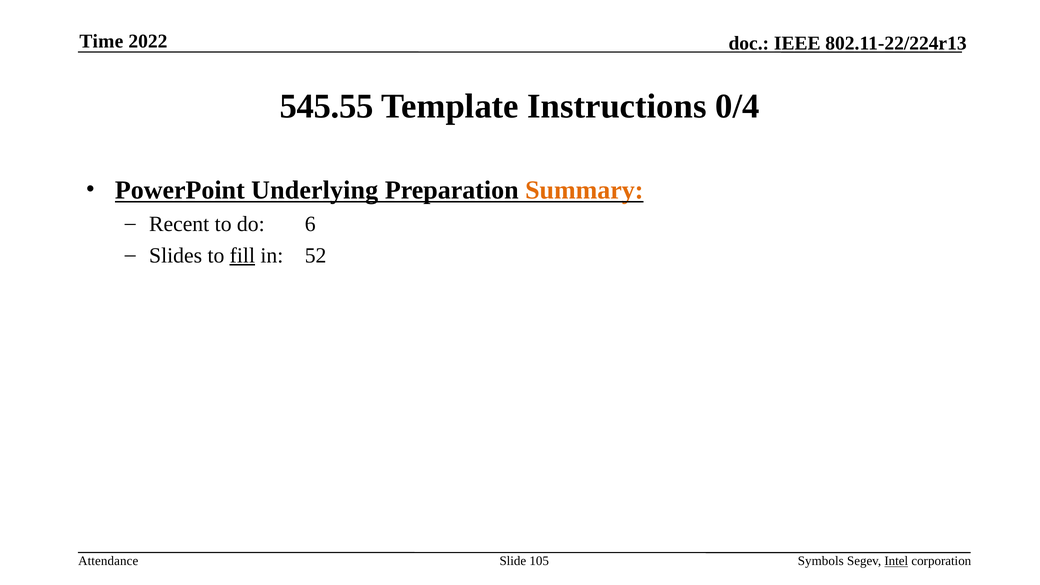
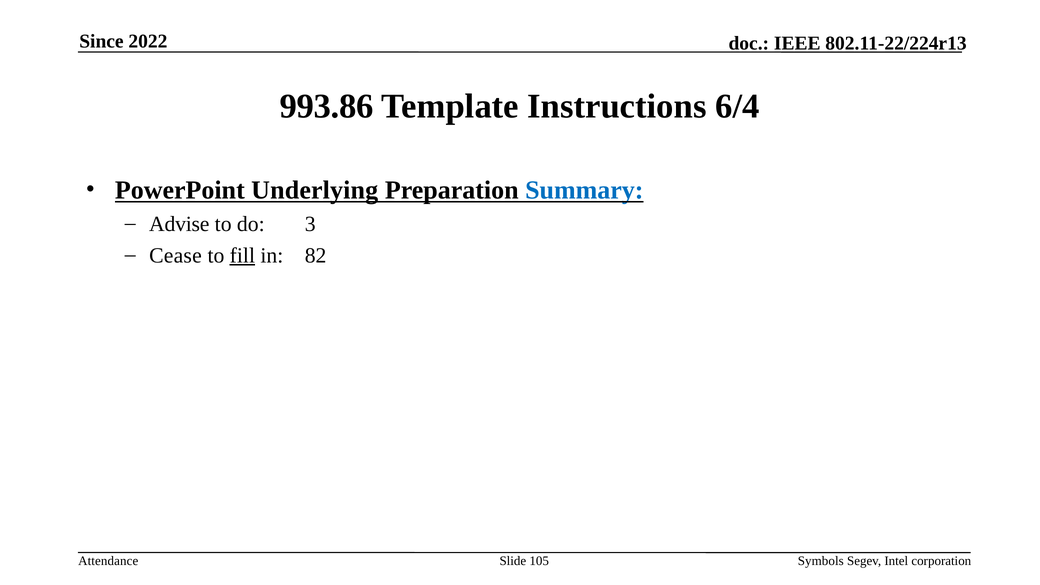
Time: Time -> Since
545.55: 545.55 -> 993.86
0/4: 0/4 -> 6/4
Summary colour: orange -> blue
Recent: Recent -> Advise
6: 6 -> 3
Slides: Slides -> Cease
52: 52 -> 82
Intel underline: present -> none
